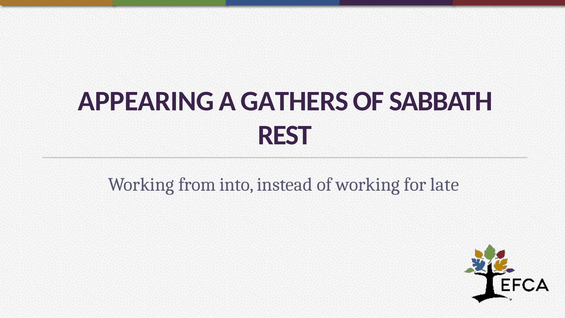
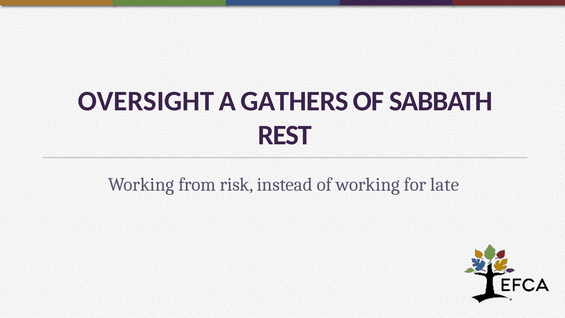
APPEARING: APPEARING -> OVERSIGHT
into: into -> risk
